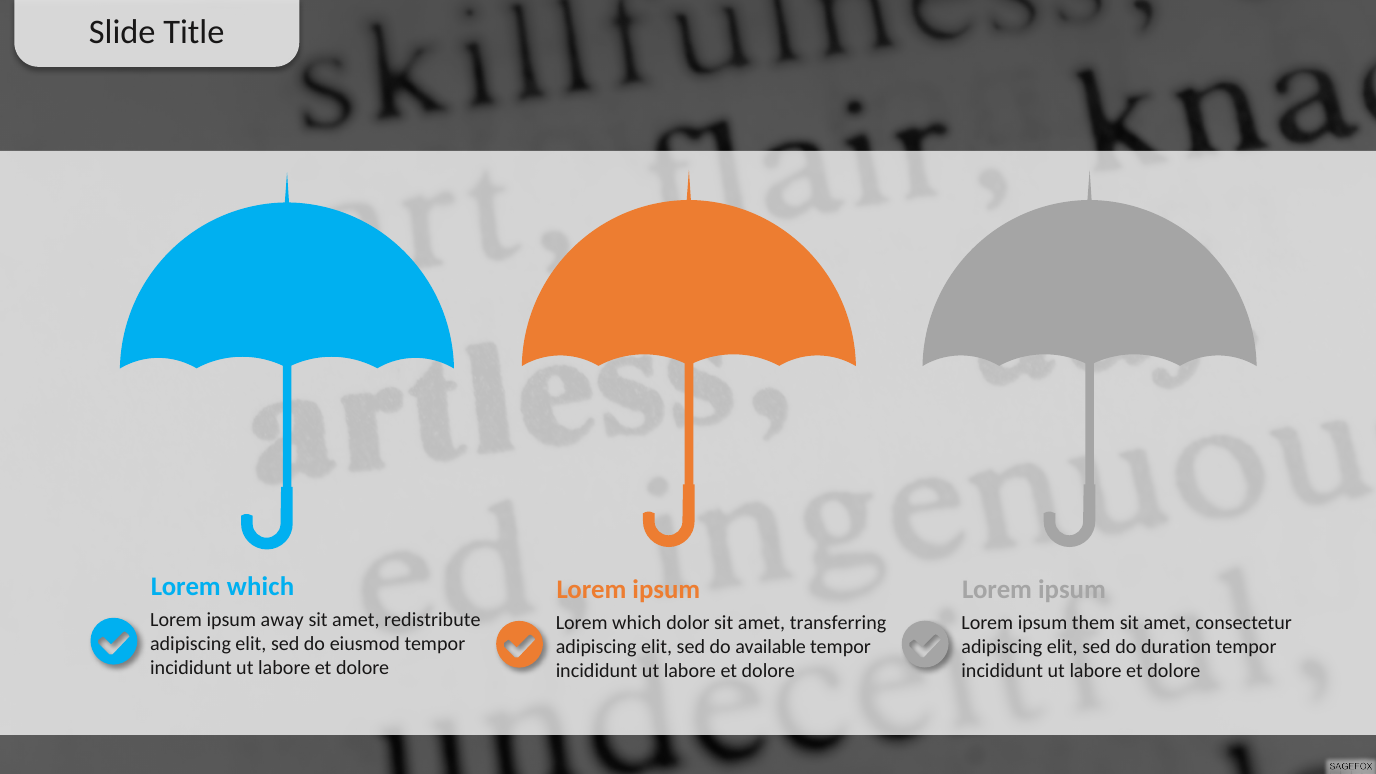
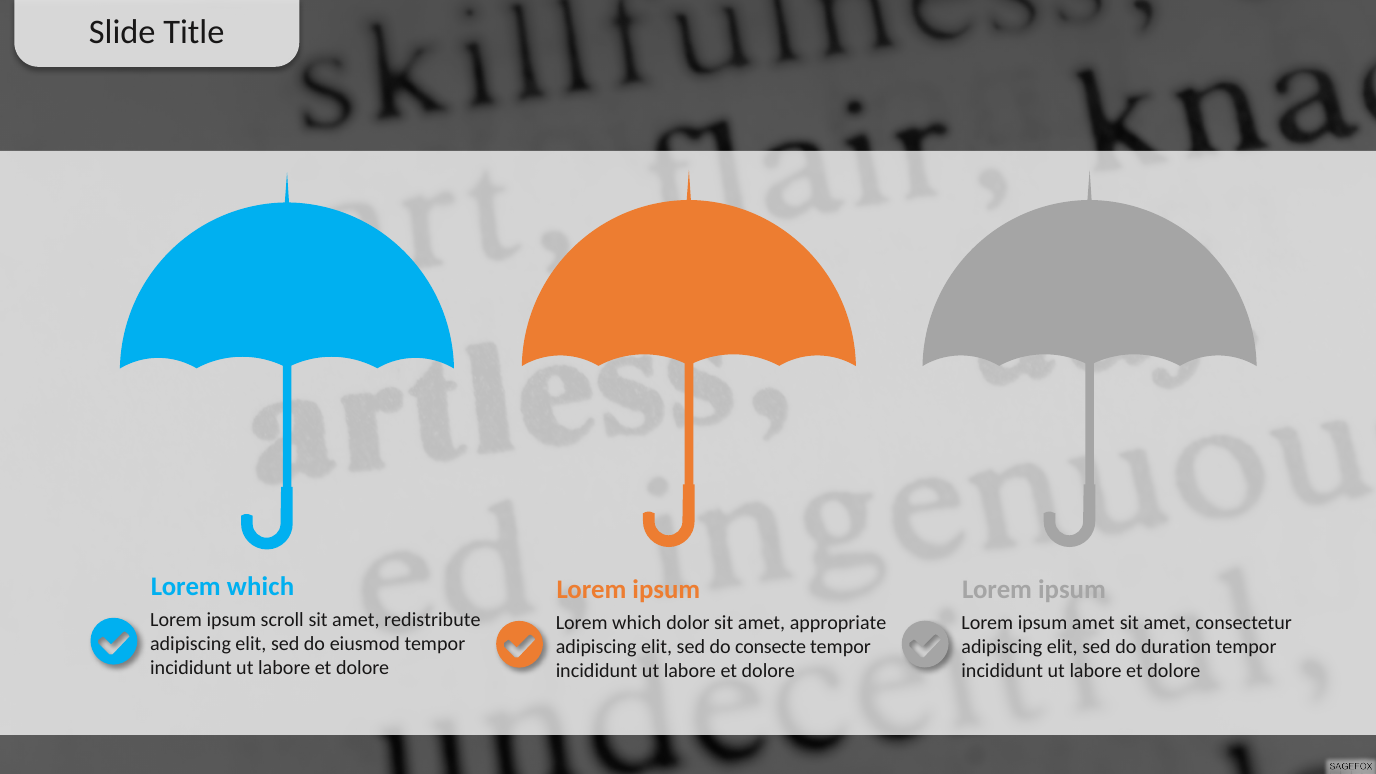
away: away -> scroll
ipsum them: them -> amet
transferring: transferring -> appropriate
available: available -> consecte
